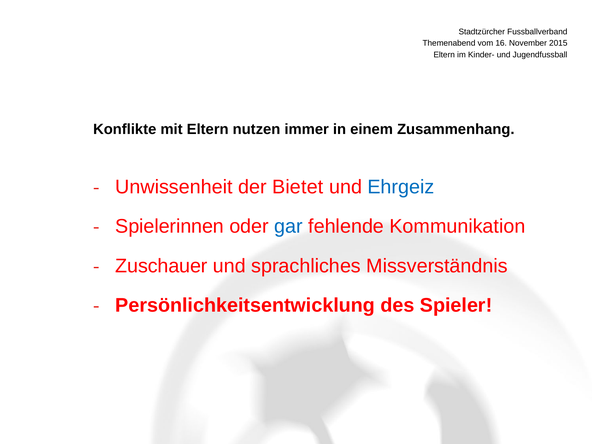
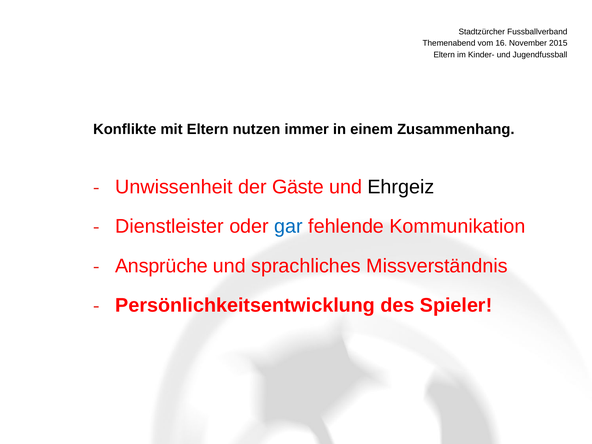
Bietet: Bietet -> Gäste
Ehrgeiz colour: blue -> black
Spielerinnen: Spielerinnen -> Dienstleister
Zuschauer: Zuschauer -> Ansprüche
